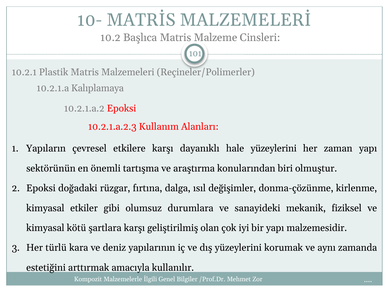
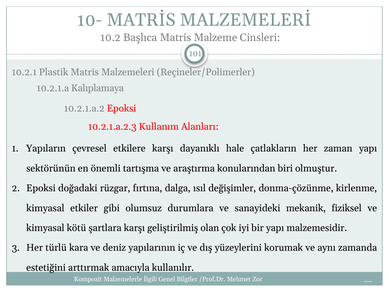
hale yüzeylerini: yüzeylerini -> çatlakların
